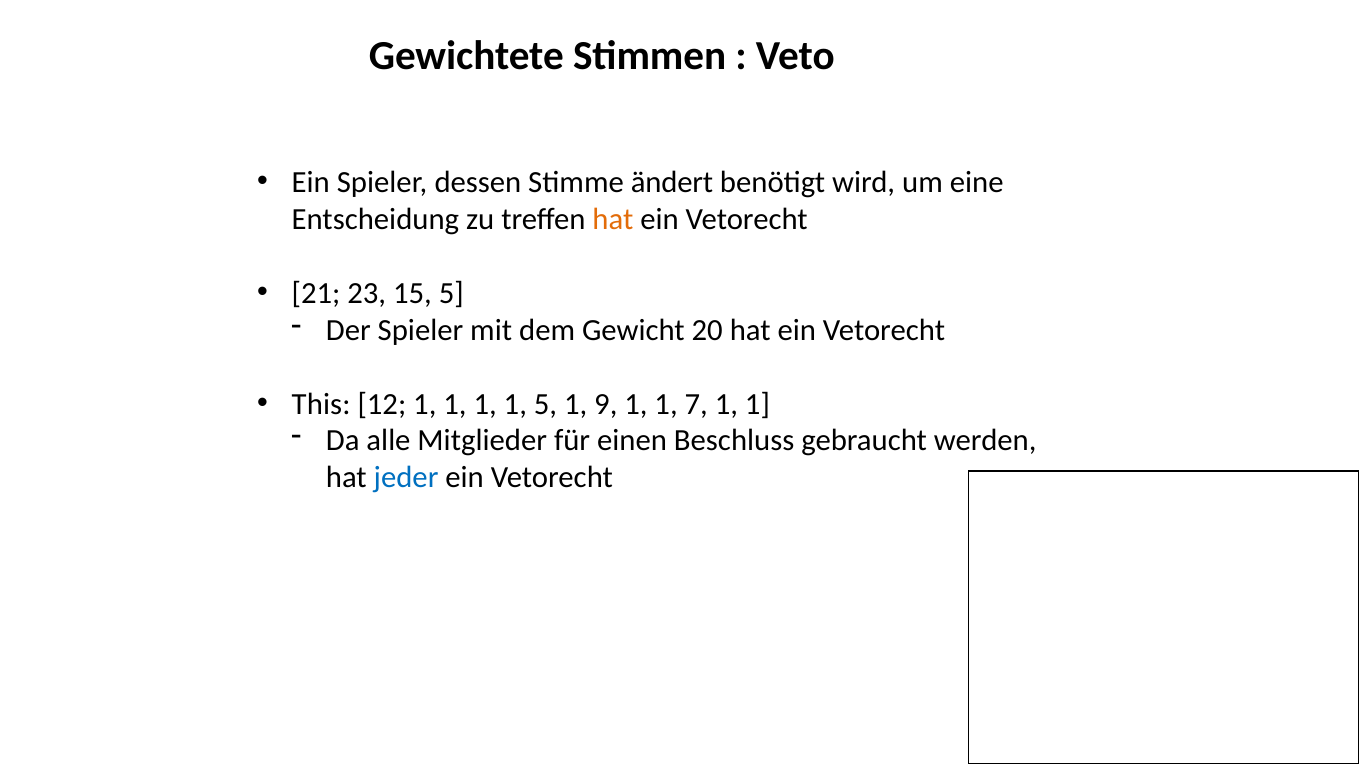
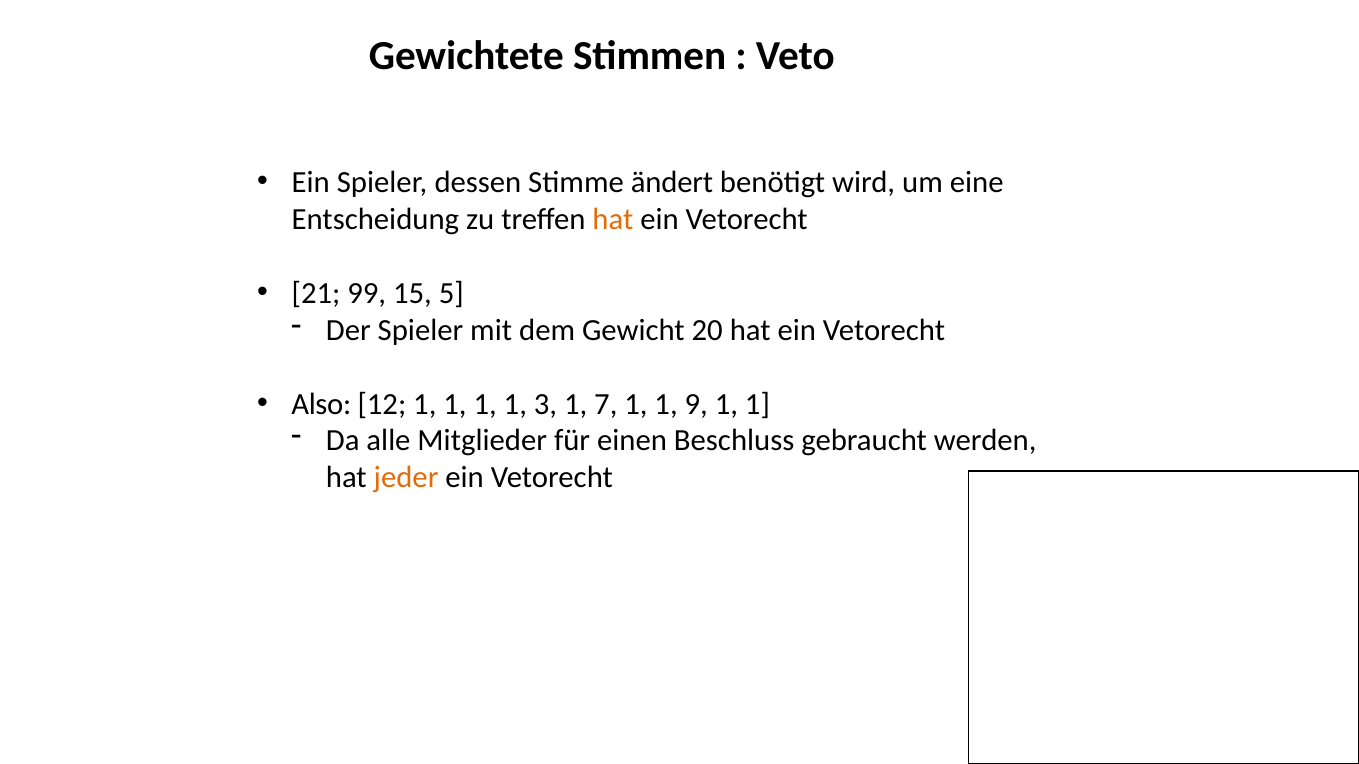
23: 23 -> 99
This: This -> Also
1 5: 5 -> 3
9: 9 -> 7
7: 7 -> 9
jeder colour: blue -> orange
